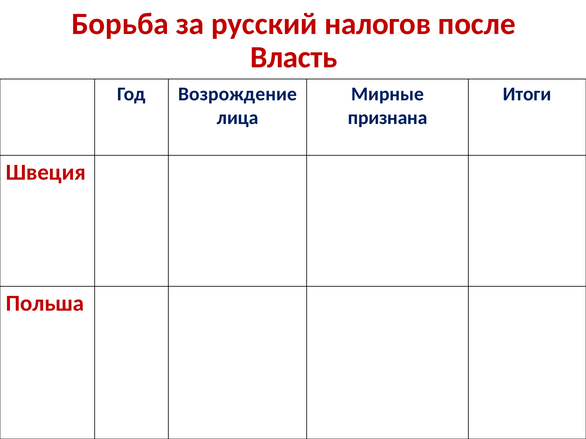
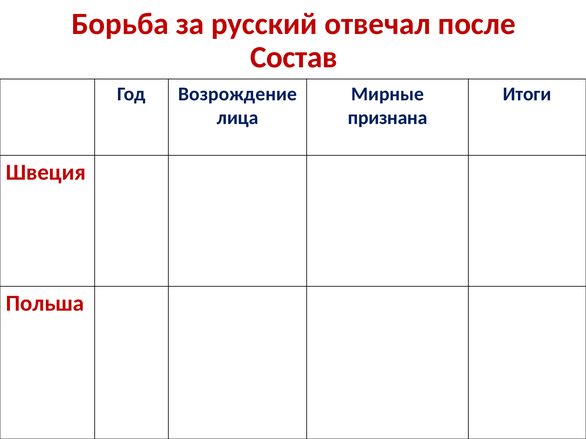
налогов: налогов -> отвечал
Власть: Власть -> Состав
